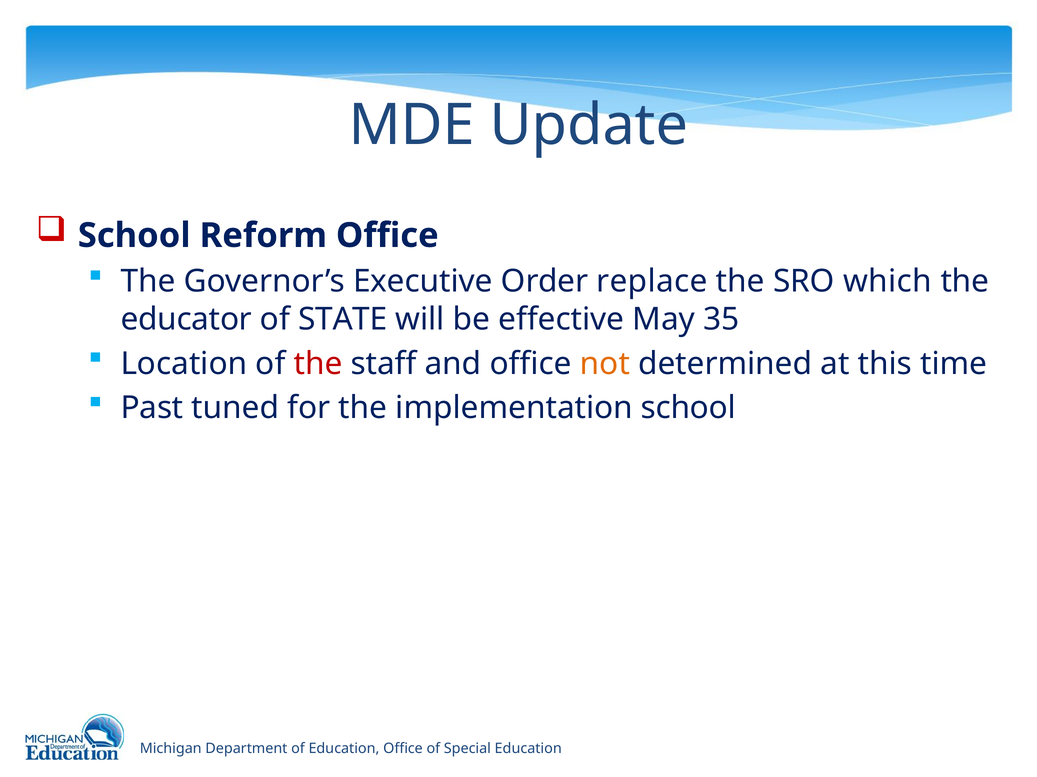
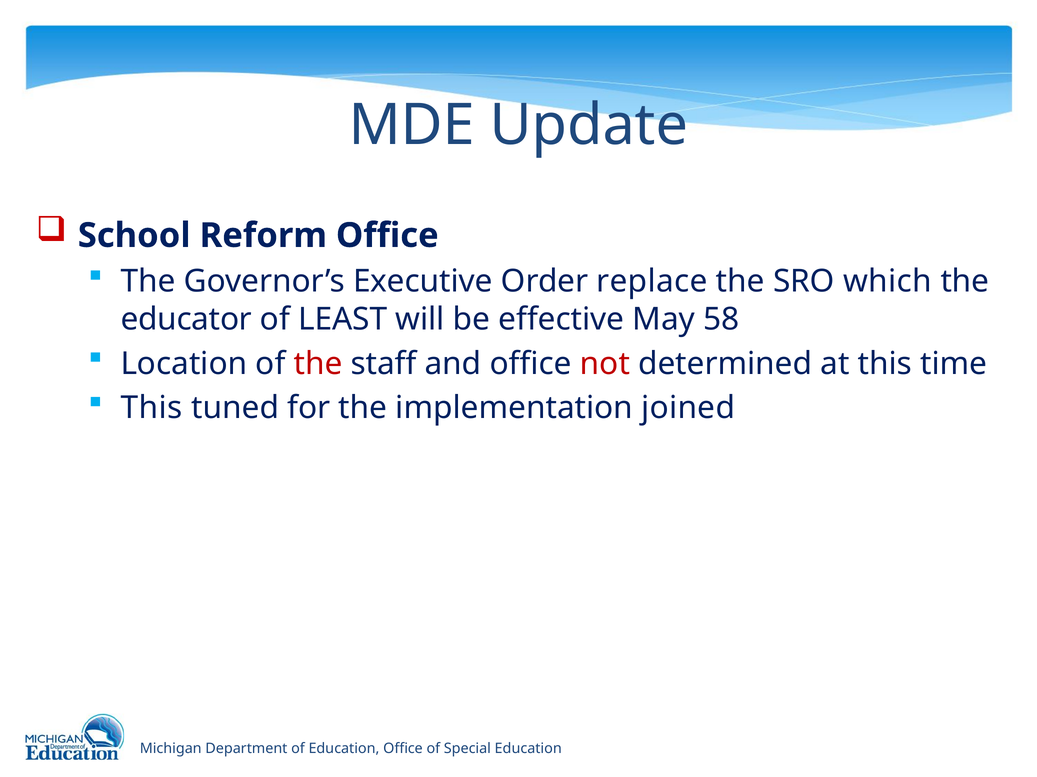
STATE: STATE -> LEAST
35: 35 -> 58
not colour: orange -> red
Past at (152, 408): Past -> This
implementation school: school -> joined
